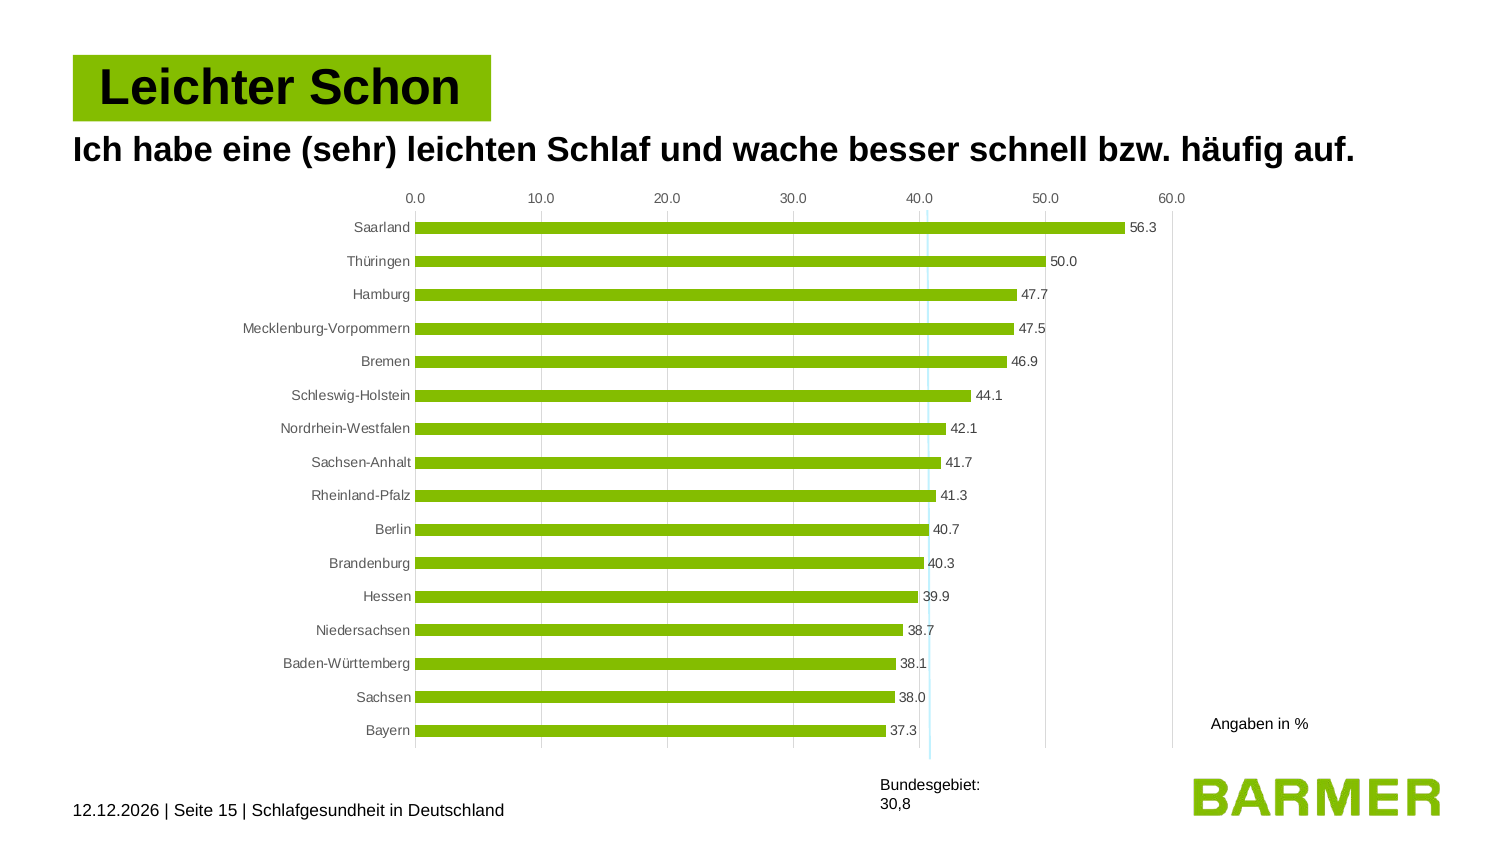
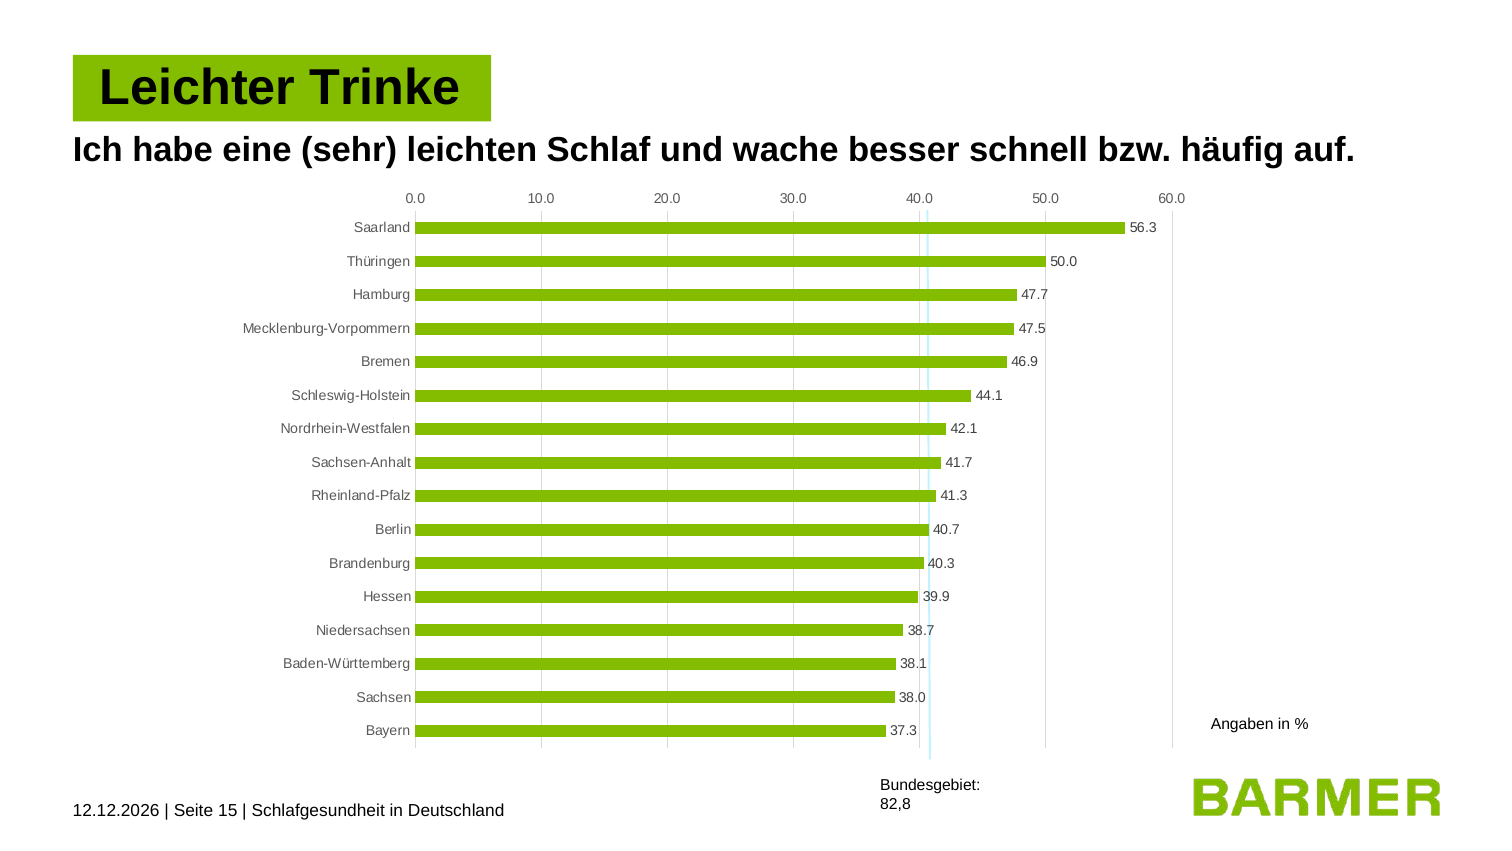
Schon: Schon -> Trinke
30,8: 30,8 -> 82,8
